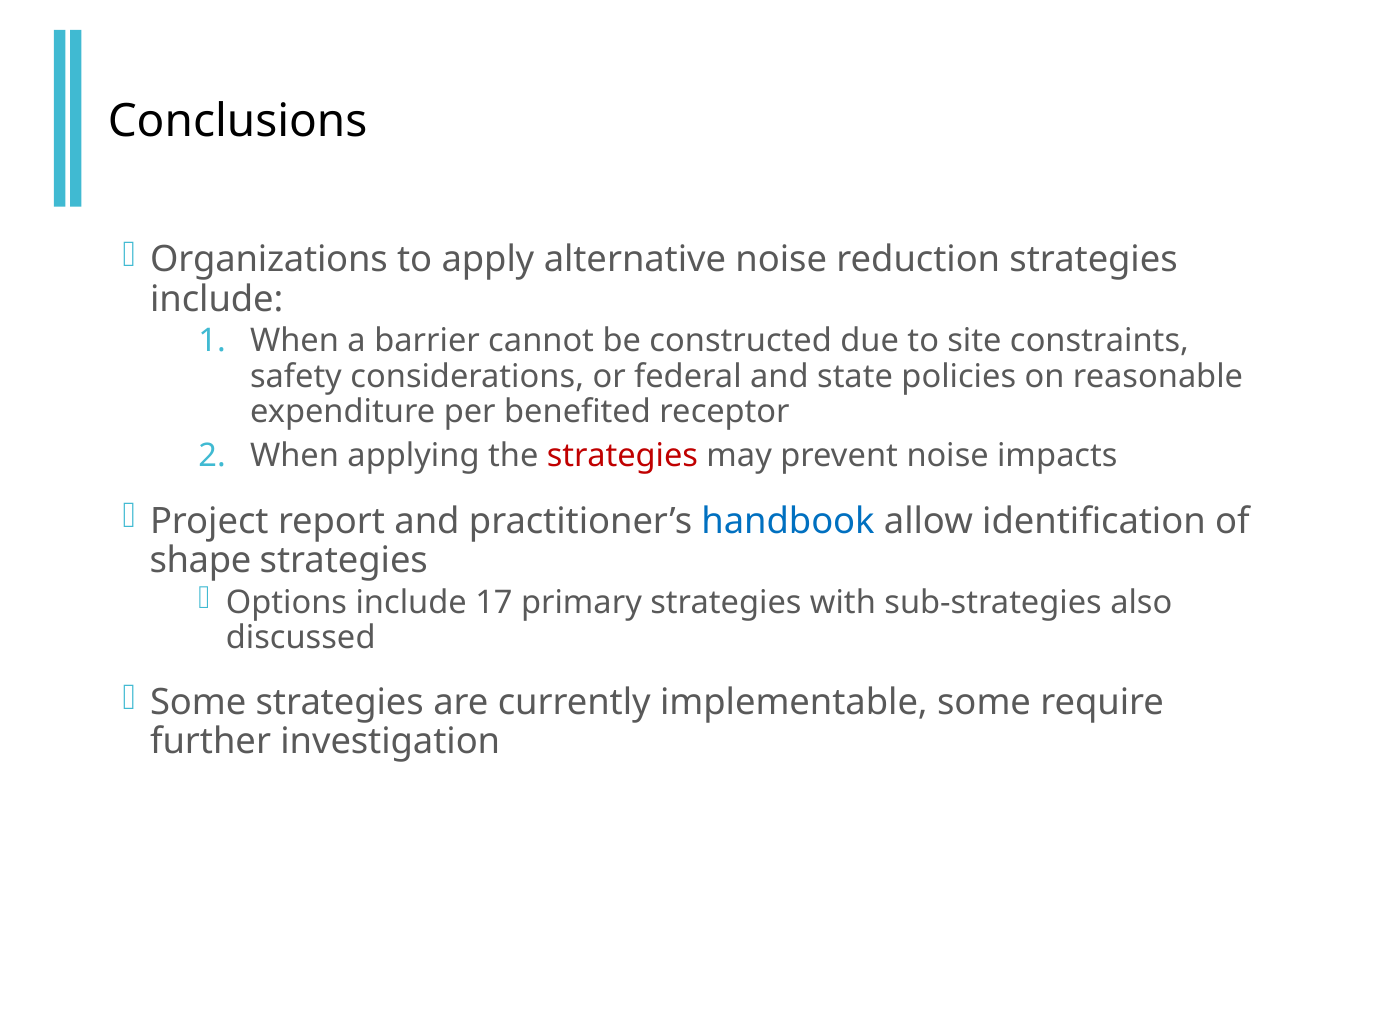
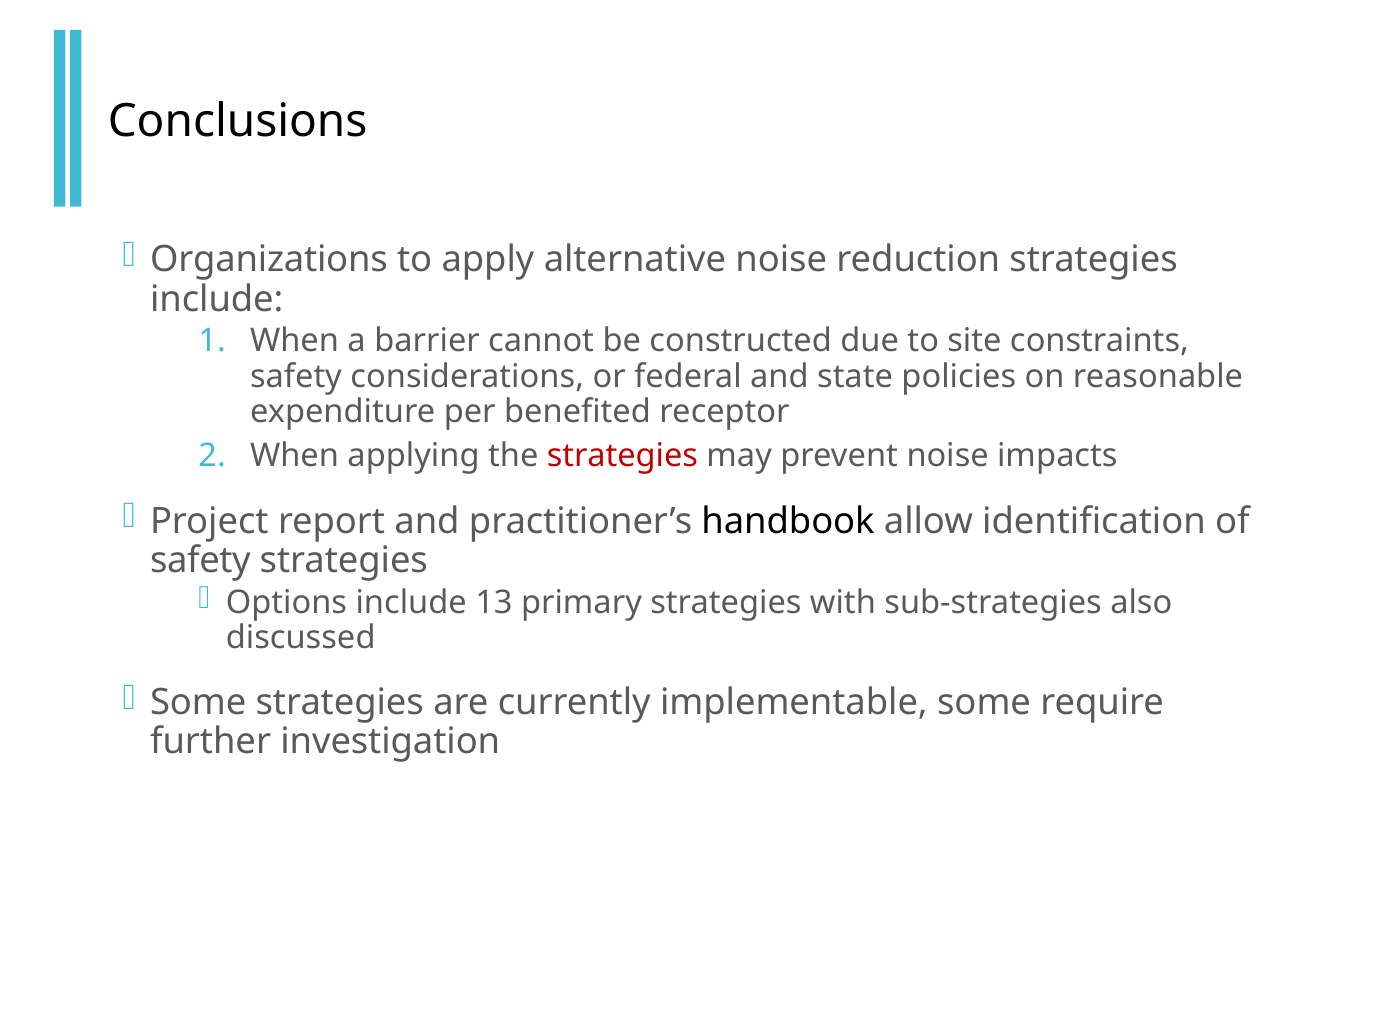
handbook colour: blue -> black
shape at (200, 561): shape -> safety
17: 17 -> 13
